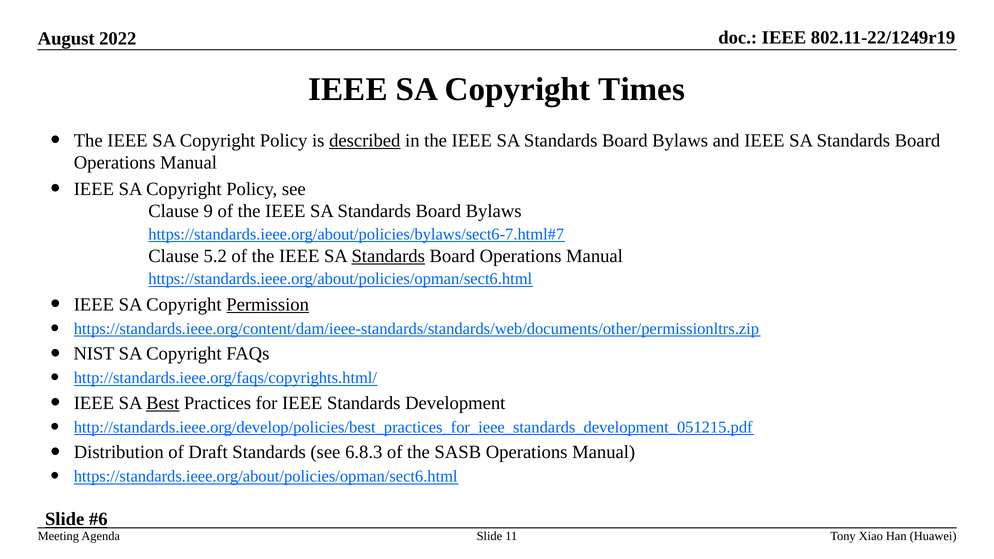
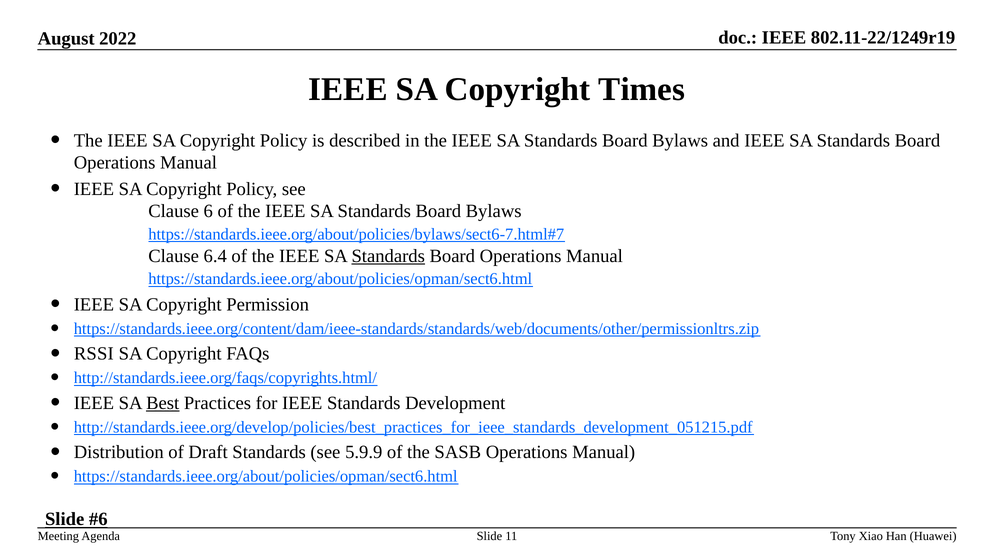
described underline: present -> none
9: 9 -> 6
5.2: 5.2 -> 6.4
Permission underline: present -> none
NIST: NIST -> RSSI
6.8.3: 6.8.3 -> 5.9.9
